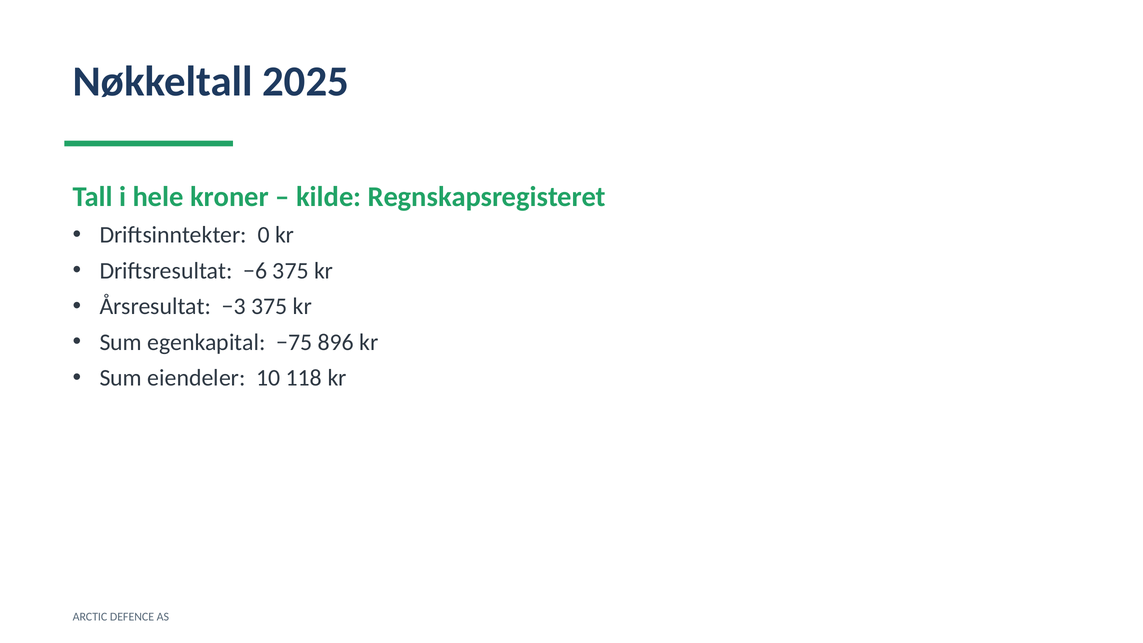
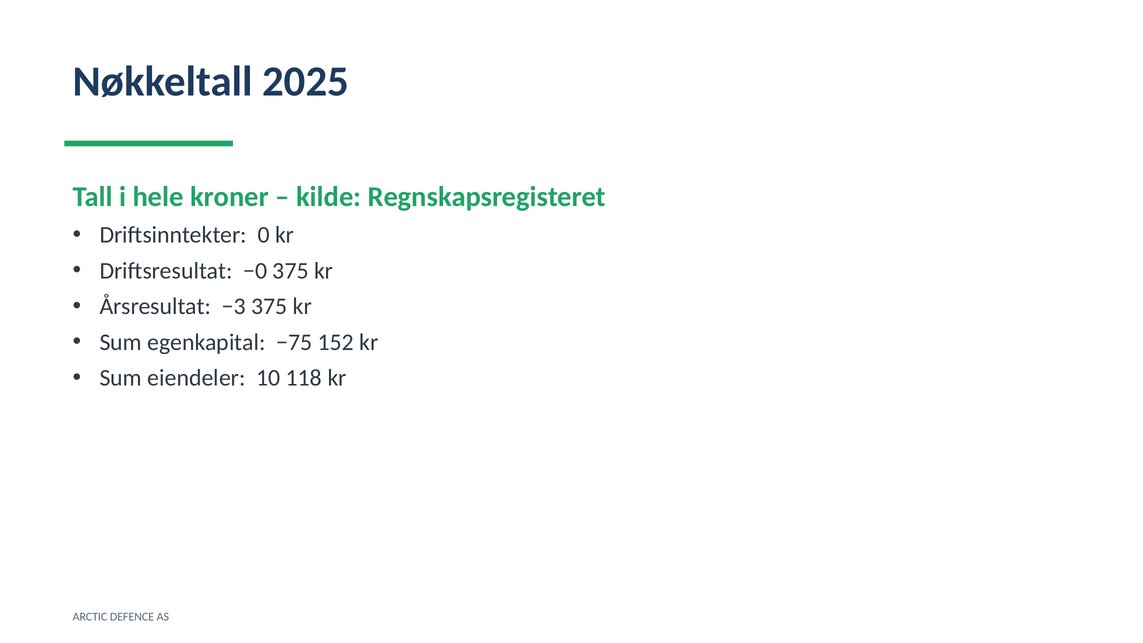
−6: −6 -> −0
896: 896 -> 152
